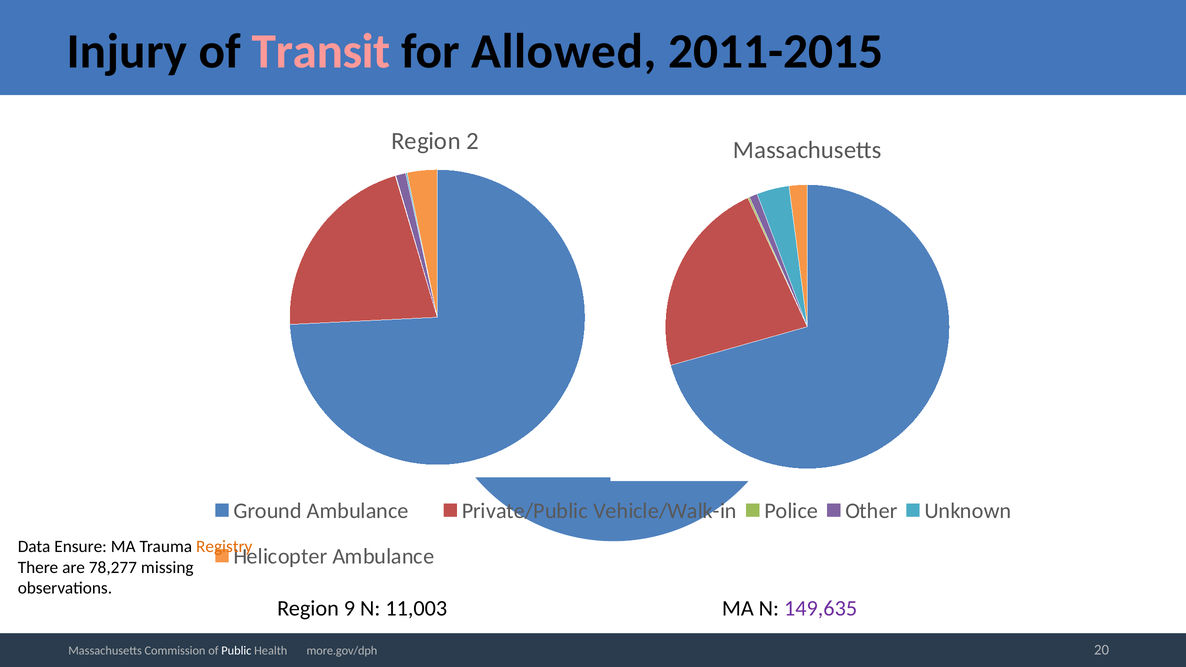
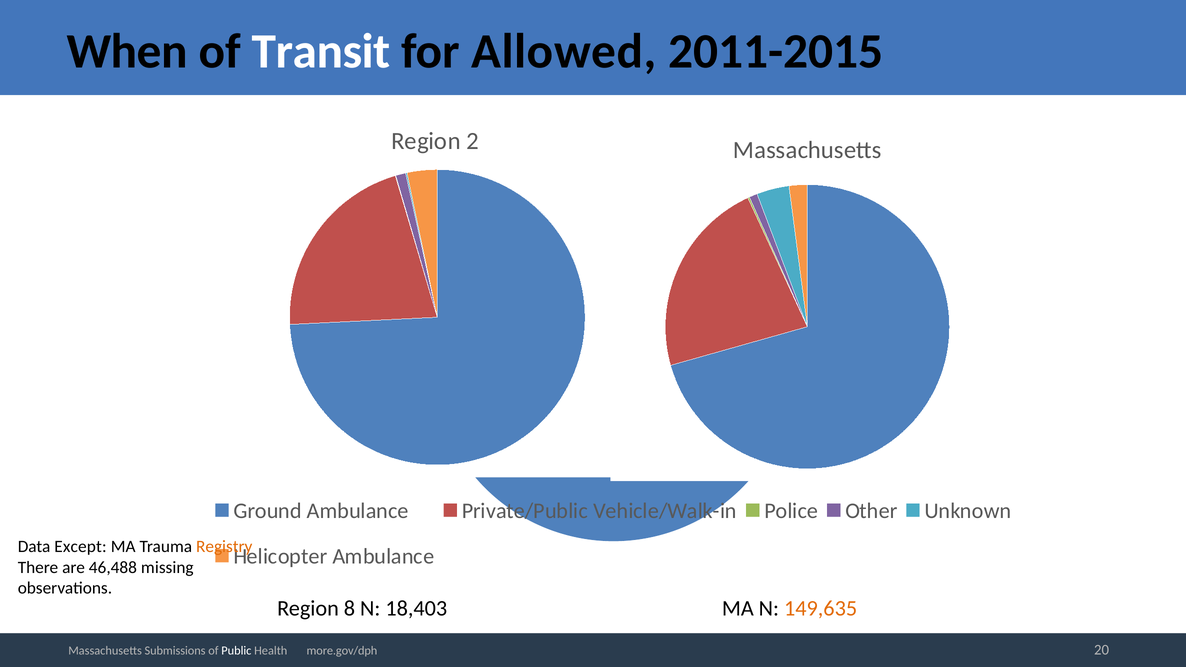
Injury: Injury -> When
Transit colour: pink -> white
Ensure: Ensure -> Except
78,277: 78,277 -> 46,488
9: 9 -> 8
11,003: 11,003 -> 18,403
149,635 colour: purple -> orange
Commission: Commission -> Submissions
